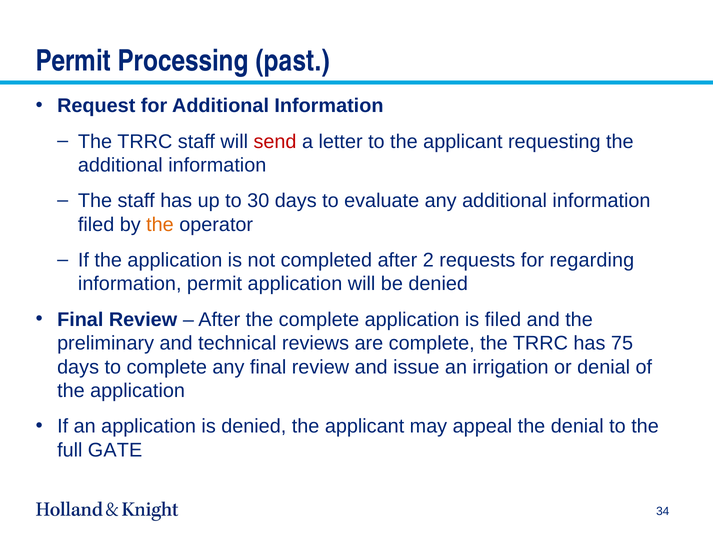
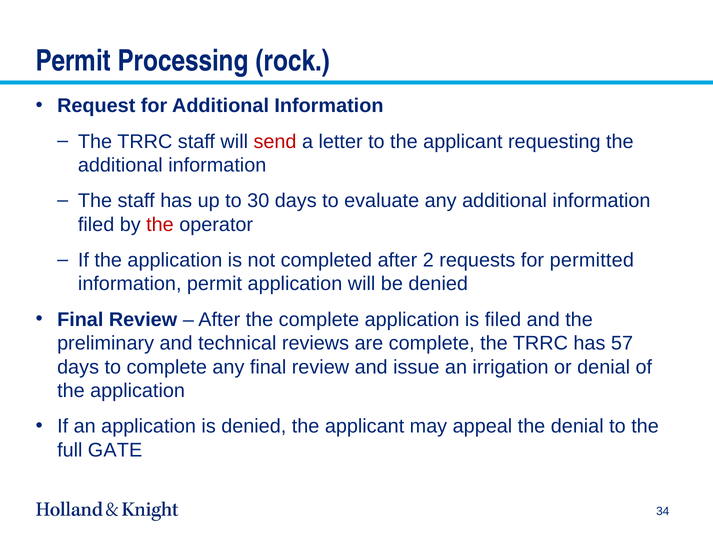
past: past -> rock
the at (160, 225) colour: orange -> red
regarding: regarding -> permitted
75: 75 -> 57
